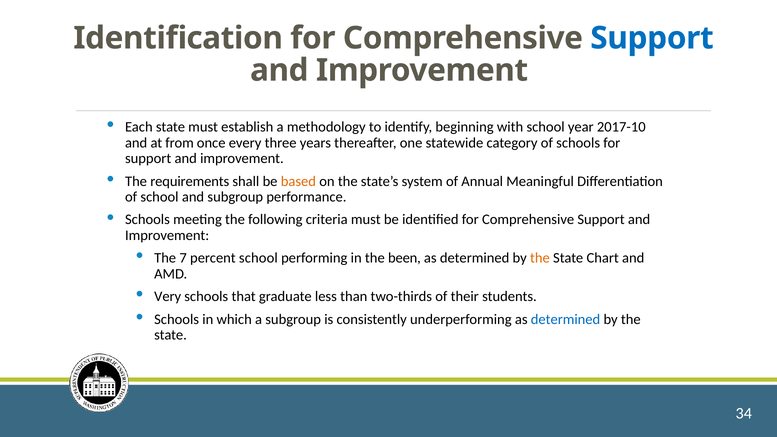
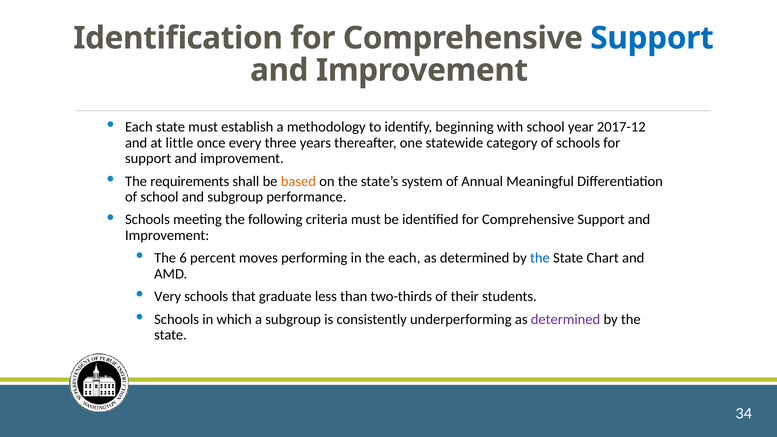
2017-10: 2017-10 -> 2017-12
from: from -> little
7: 7 -> 6
percent school: school -> moves
the been: been -> each
the at (540, 258) colour: orange -> blue
determined at (566, 319) colour: blue -> purple
